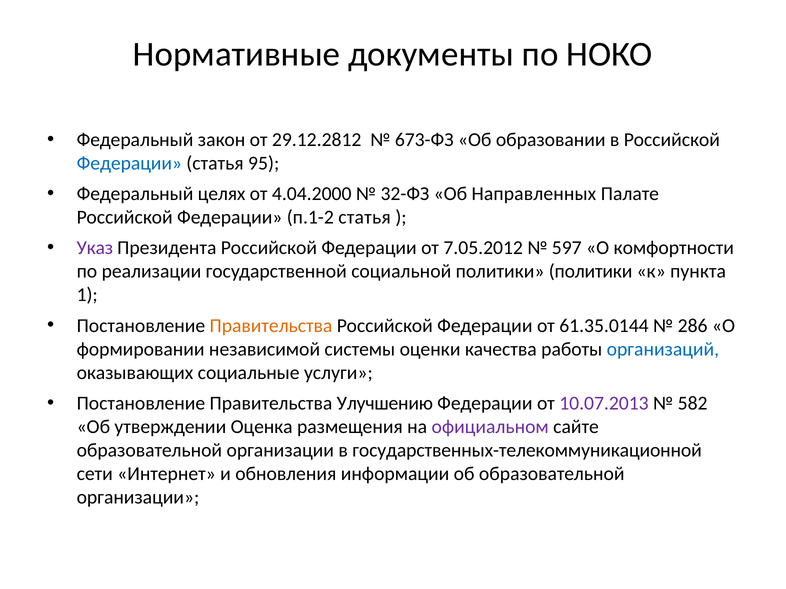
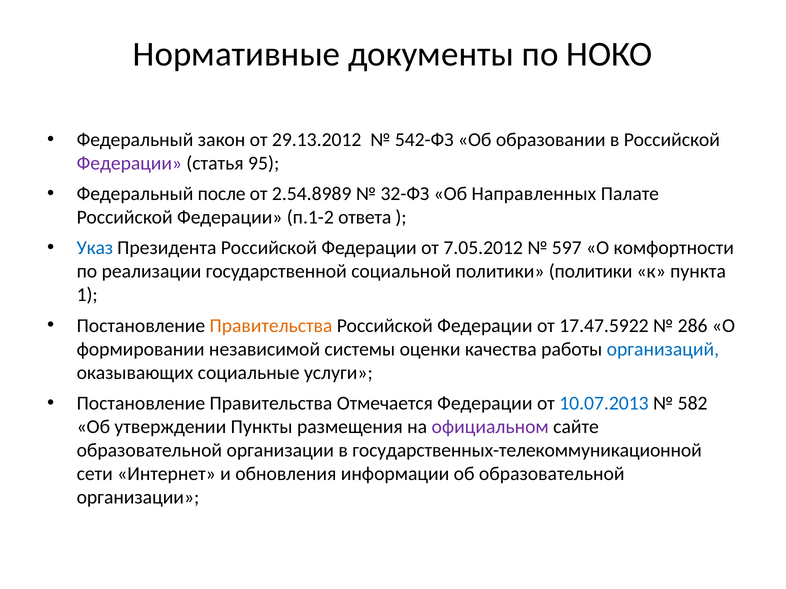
29.12.2812: 29.12.2812 -> 29.13.2012
673-ФЗ: 673-ФЗ -> 542-ФЗ
Федерации at (129, 163) colour: blue -> purple
целях: целях -> после
4.04.2000: 4.04.2000 -> 2.54.8989
п.1-2 статья: статья -> ответа
Указ colour: purple -> blue
61.35.0144: 61.35.0144 -> 17.47.5922
Улучшению: Улучшению -> Отмечается
10.07.2013 colour: purple -> blue
Оценка: Оценка -> Пункты
